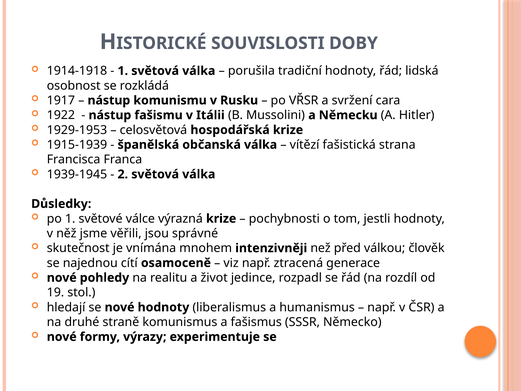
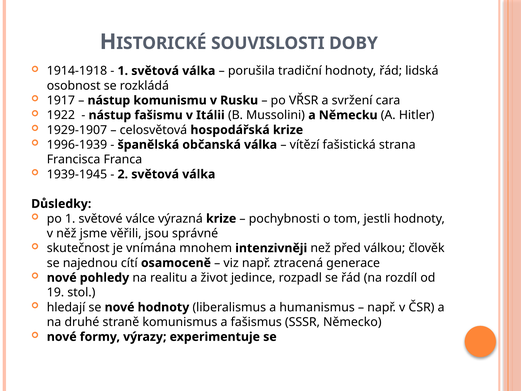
1929-1953: 1929-1953 -> 1929-1907
1915-1939: 1915-1939 -> 1996-1939
